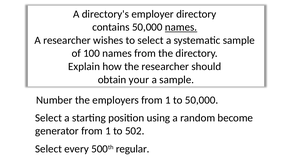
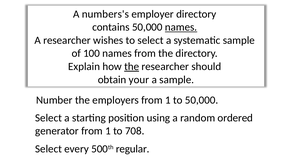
directory's: directory's -> numbers's
the at (132, 67) underline: none -> present
become: become -> ordered
502: 502 -> 708
